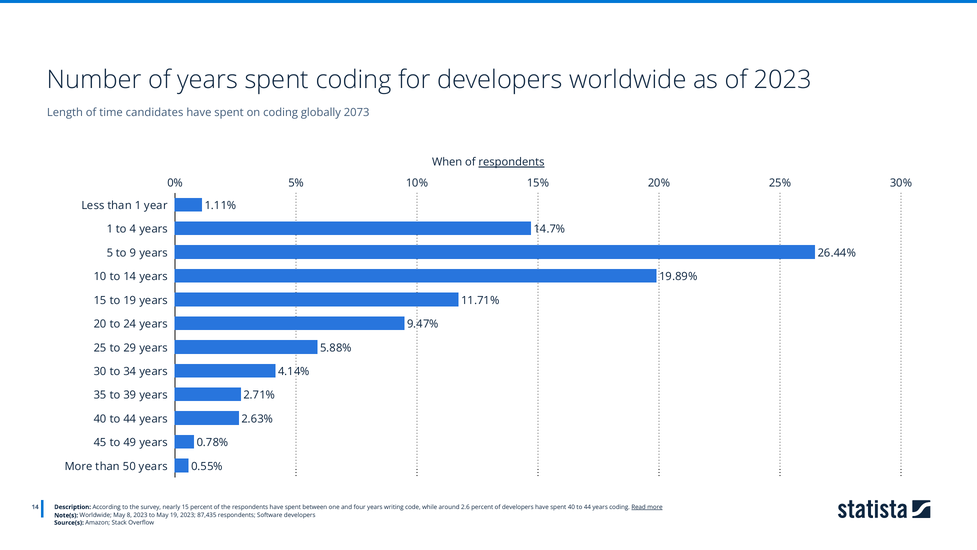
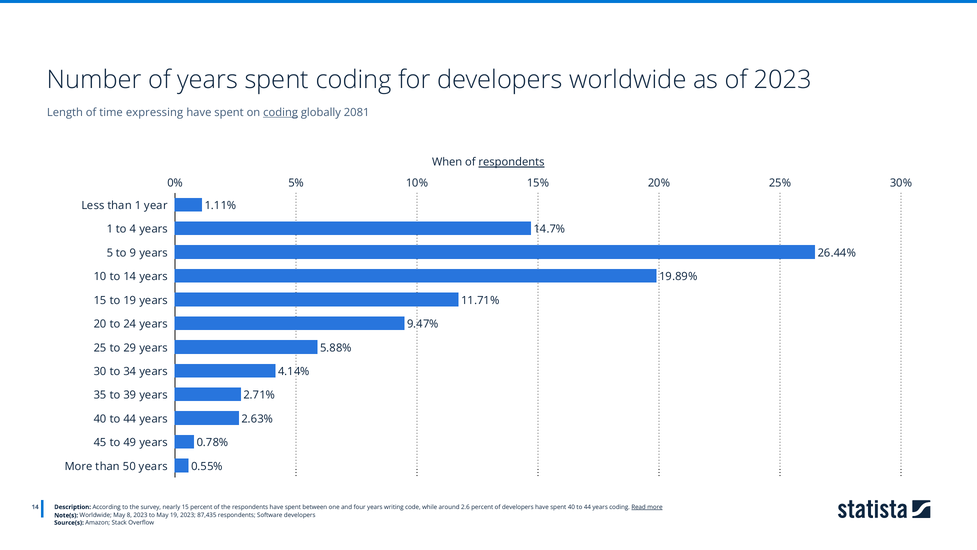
candidates: candidates -> expressing
coding at (281, 112) underline: none -> present
2073: 2073 -> 2081
